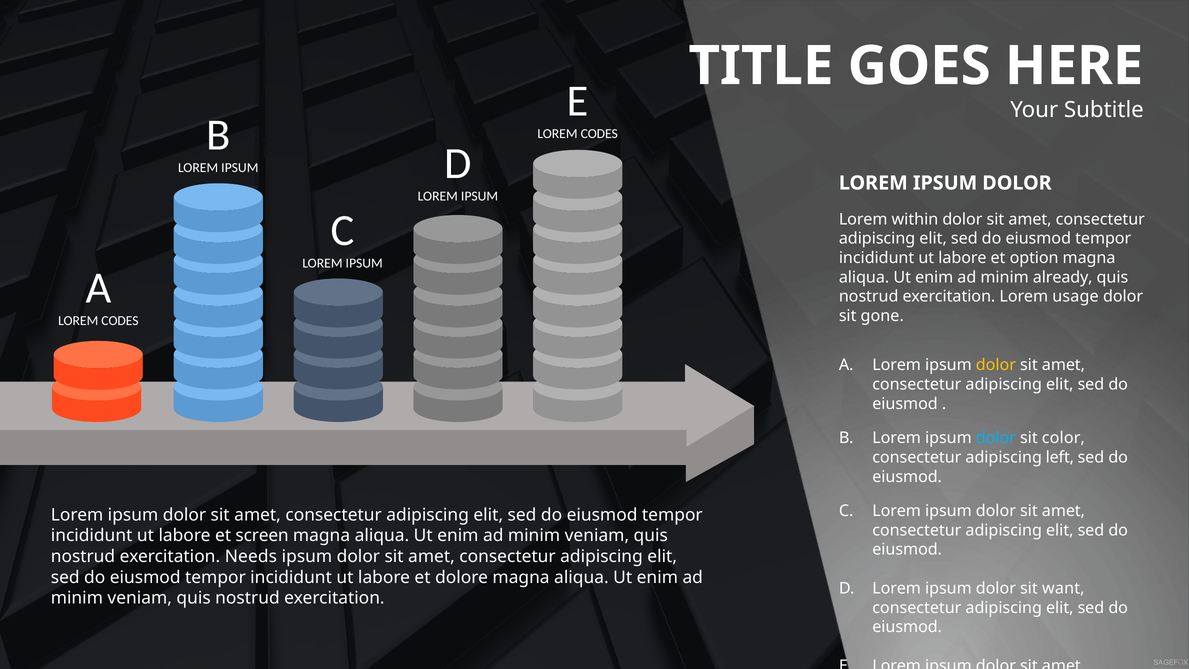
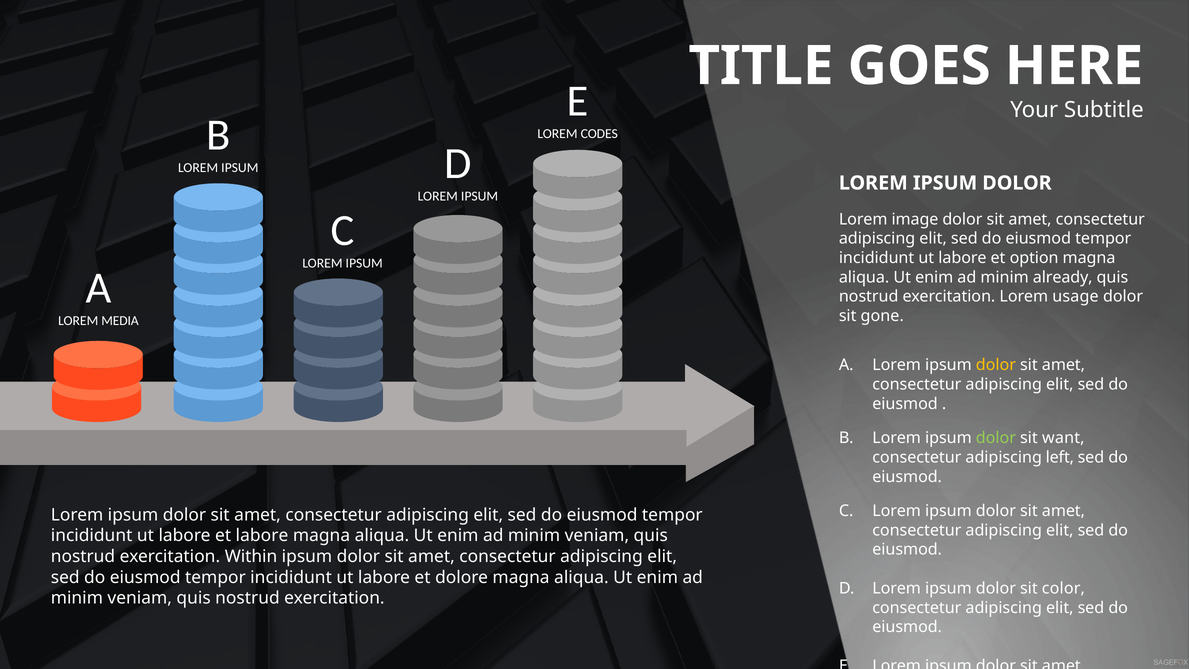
within: within -> image
CODES at (120, 321): CODES -> MEDIA
dolor at (996, 438) colour: light blue -> light green
color: color -> want
et screen: screen -> labore
Needs: Needs -> Within
want: want -> color
